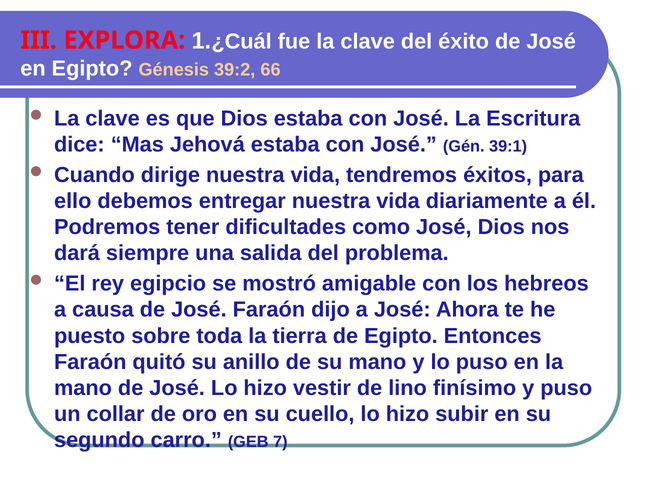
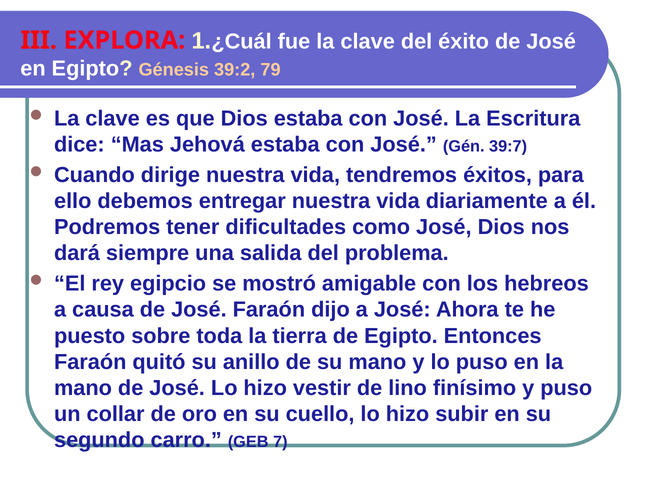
66: 66 -> 79
39:1: 39:1 -> 39:7
